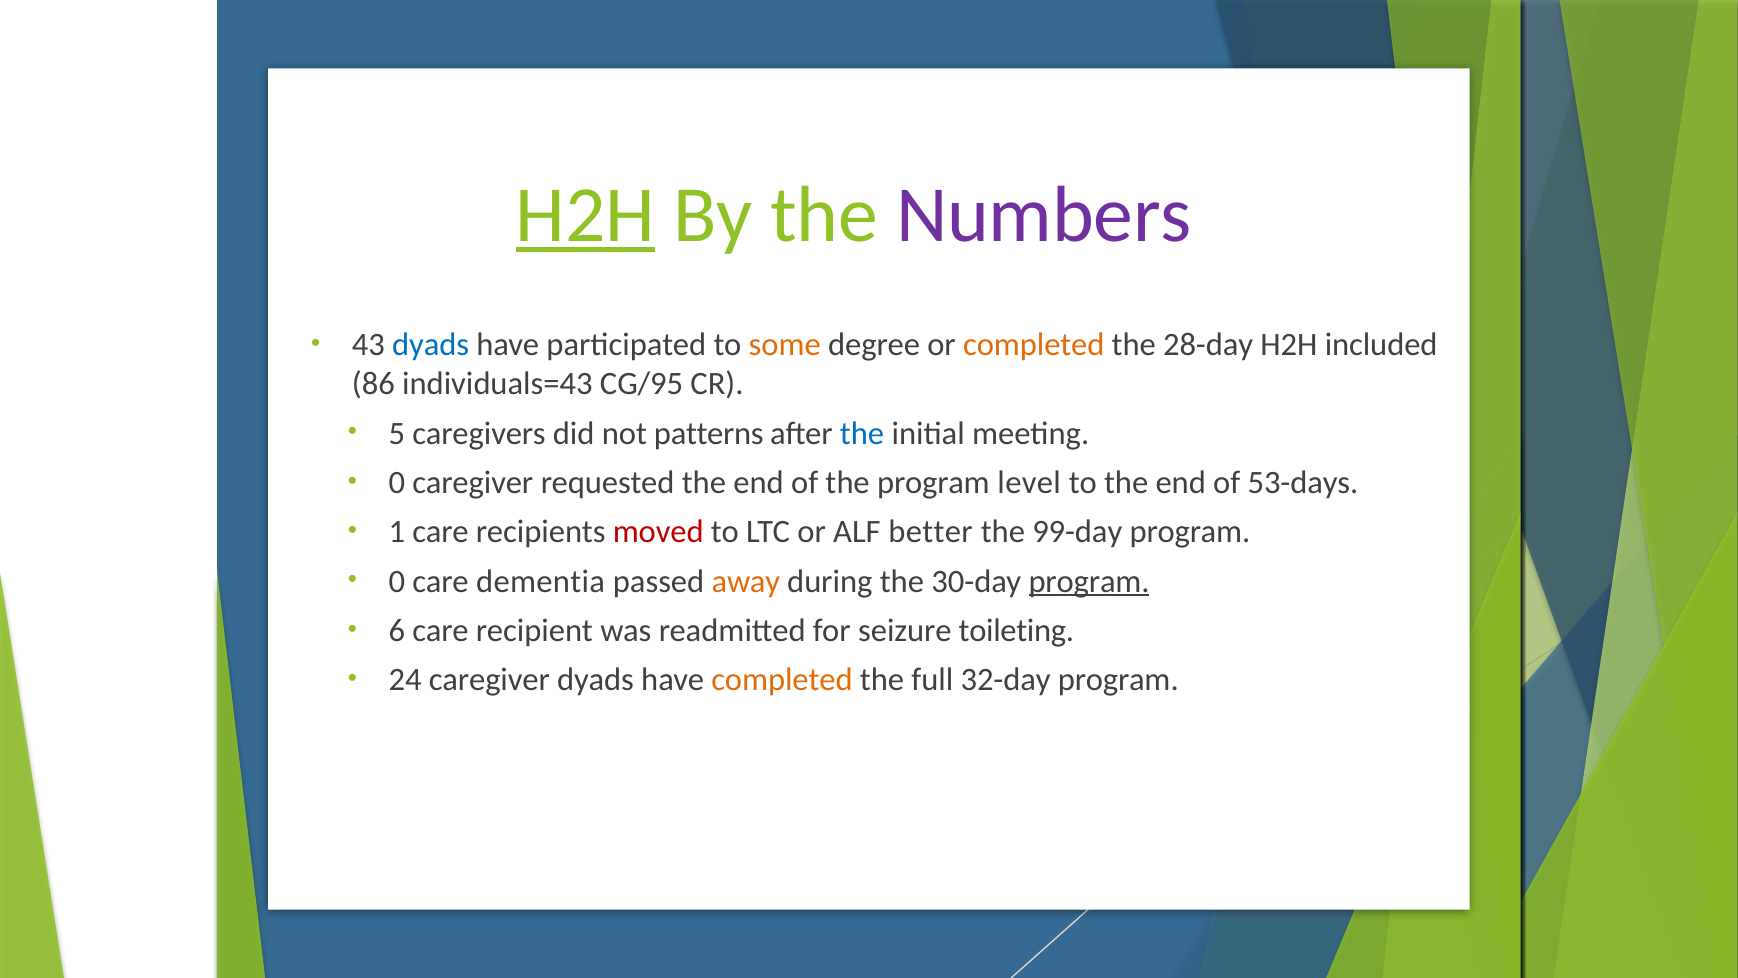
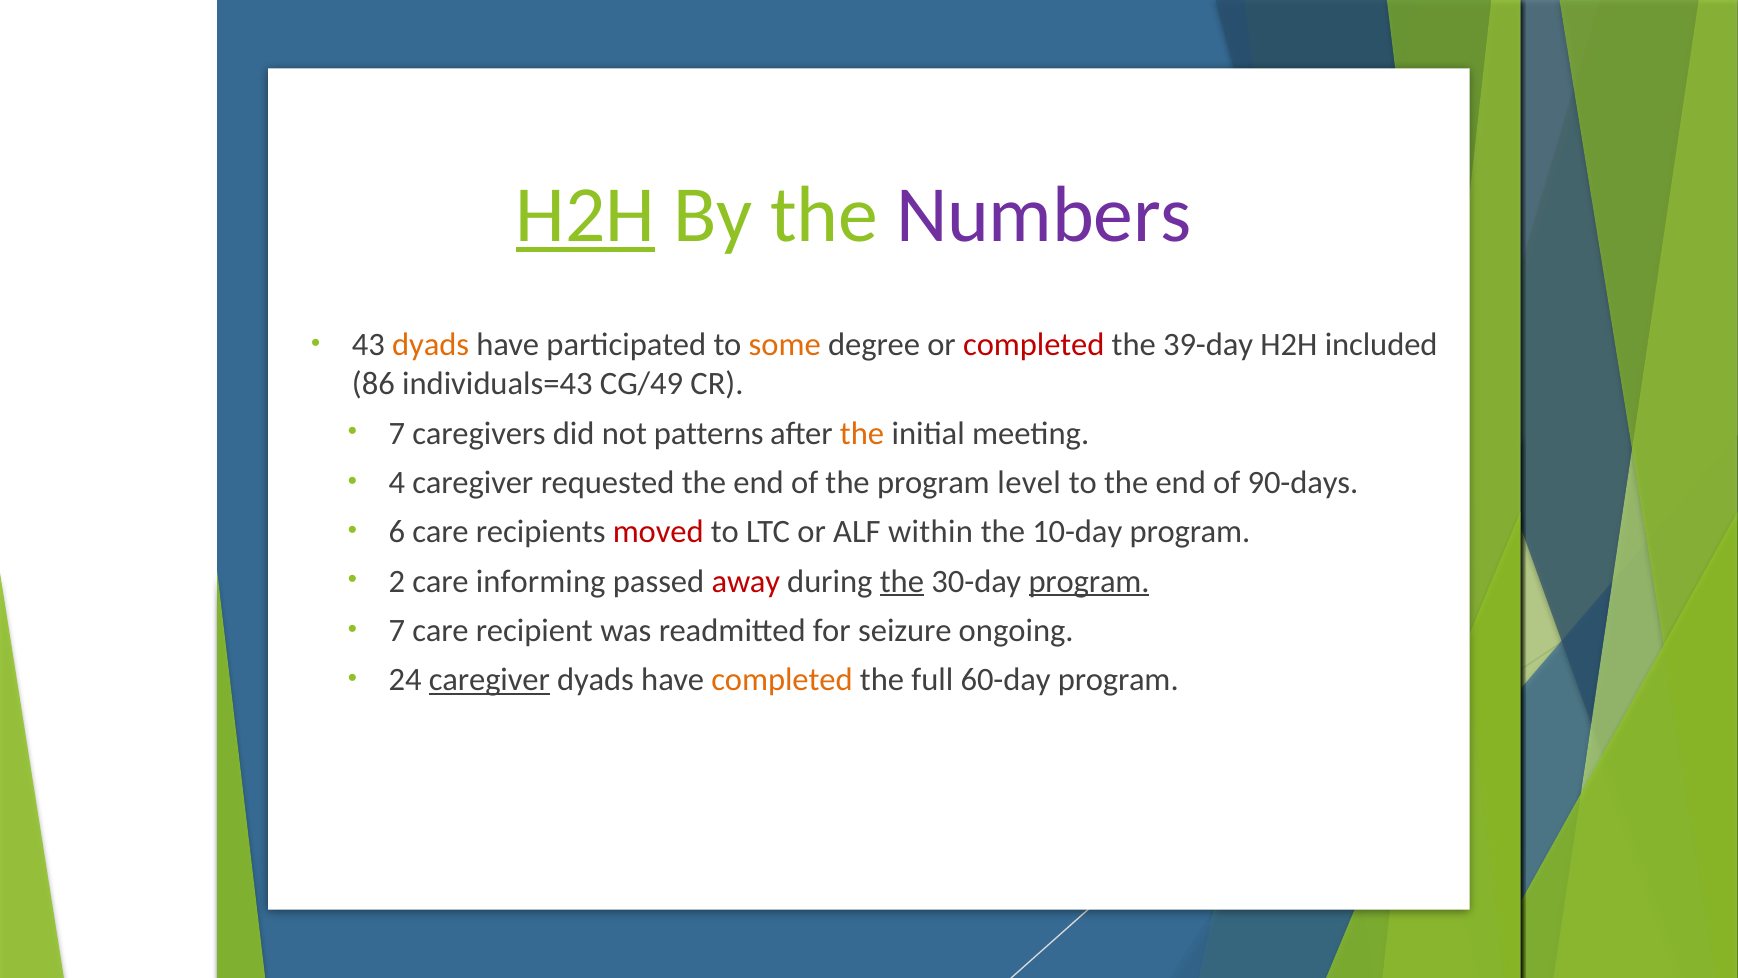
dyads at (431, 345) colour: blue -> orange
completed at (1034, 345) colour: orange -> red
28-day: 28-day -> 39-day
CG/95: CG/95 -> CG/49
5 at (397, 433): 5 -> 7
the at (862, 433) colour: blue -> orange
0 at (397, 482): 0 -> 4
53-days: 53-days -> 90-days
1: 1 -> 6
better: better -> within
99-day: 99-day -> 10-day
0 at (397, 581): 0 -> 2
dementia: dementia -> informing
away colour: orange -> red
the at (902, 581) underline: none -> present
6 at (397, 630): 6 -> 7
toileting: toileting -> ongoing
caregiver at (489, 680) underline: none -> present
32-day: 32-day -> 60-day
